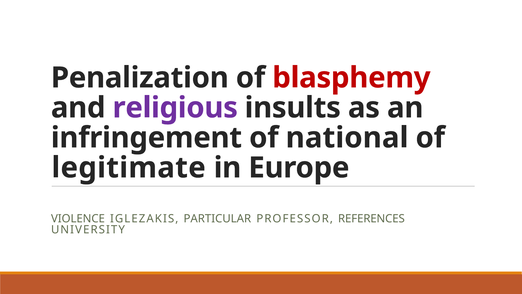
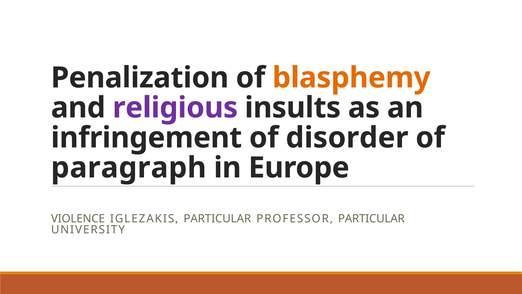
blasphemy colour: red -> orange
national: national -> disorder
legitimate: legitimate -> paragraph
PROFESSOR REFERENCES: REFERENCES -> PARTICULAR
